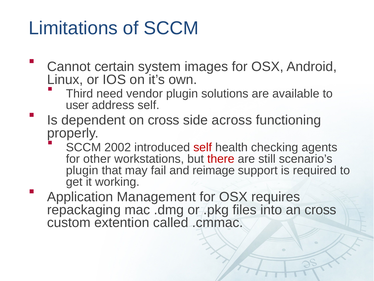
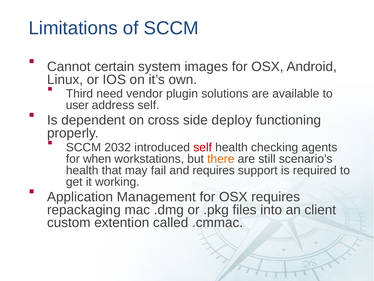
across: across -> deploy
2002: 2002 -> 2032
other: other -> when
there colour: red -> orange
plugin at (82, 170): plugin -> health
and reimage: reimage -> requires
an cross: cross -> client
